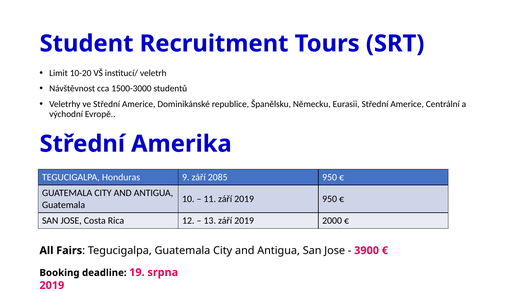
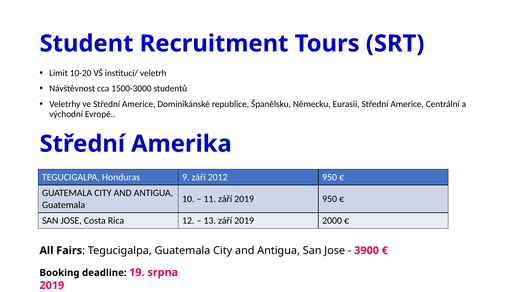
2085: 2085 -> 2012
